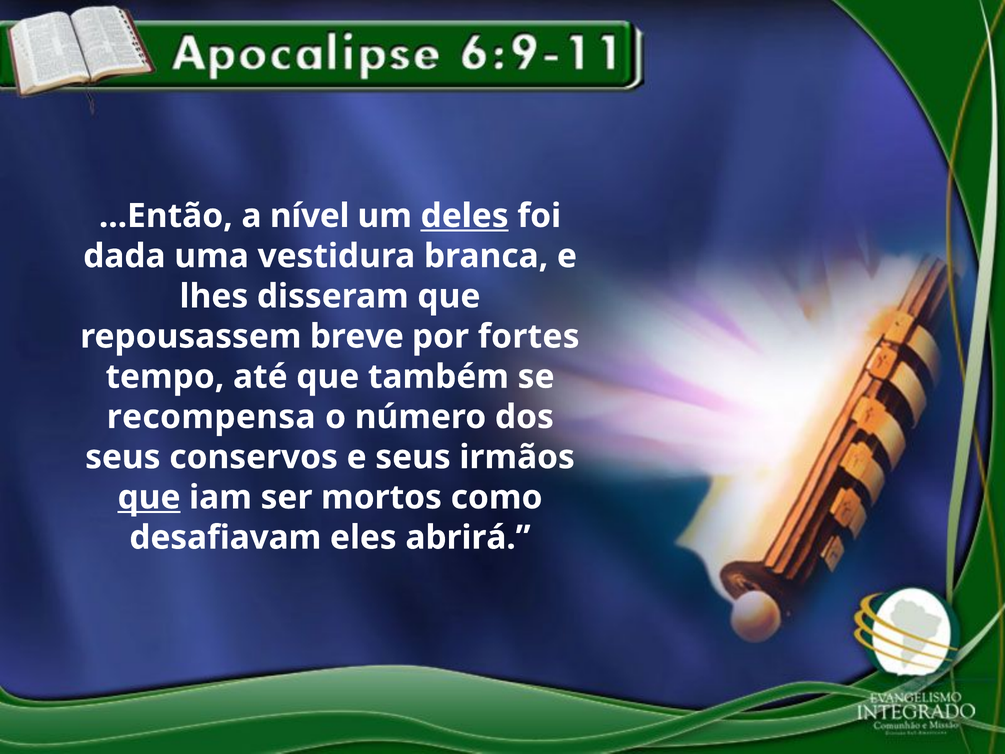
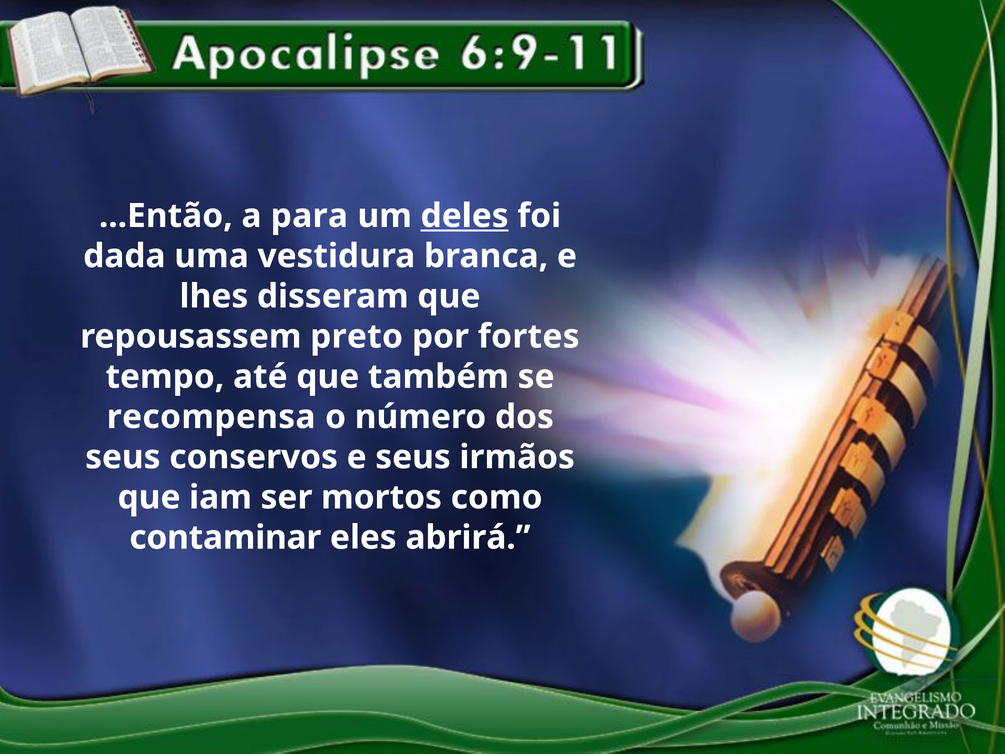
nível: nível -> para
breve: breve -> preto
que at (149, 497) underline: present -> none
desafiavam: desafiavam -> contaminar
